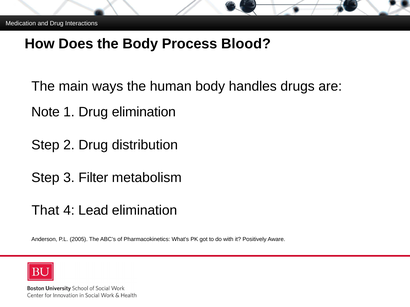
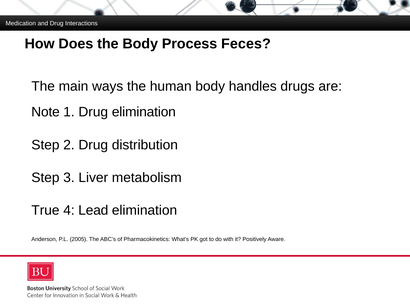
Blood: Blood -> Feces
Filter: Filter -> Liver
That: That -> True
